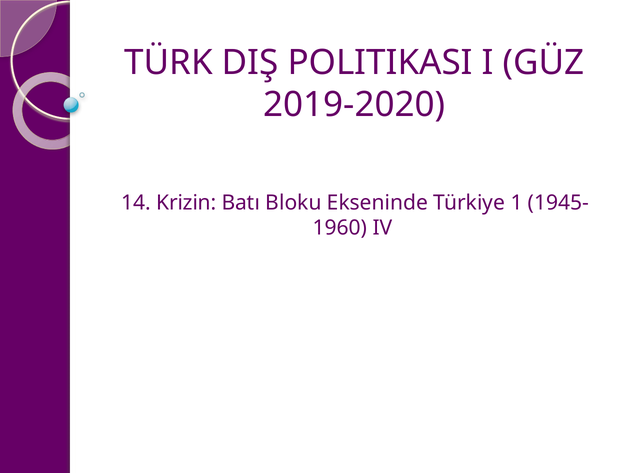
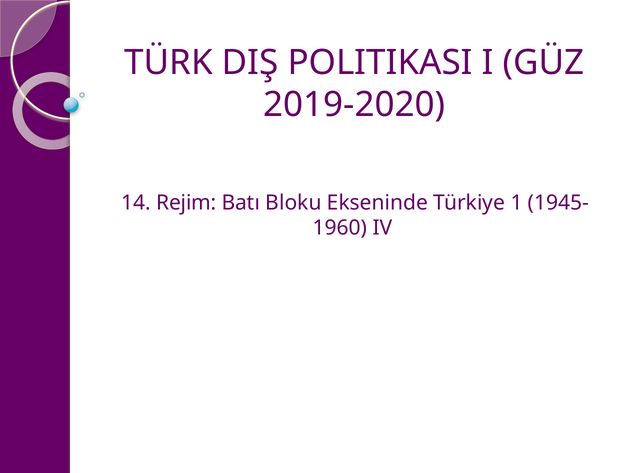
Krizin: Krizin -> Rejim
